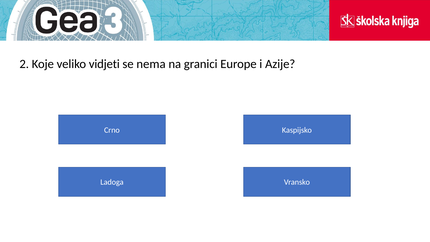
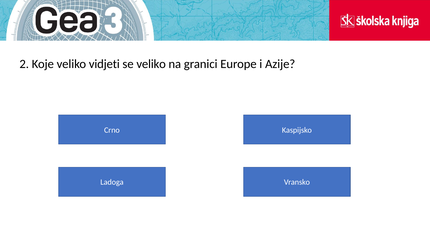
se nema: nema -> veliko
